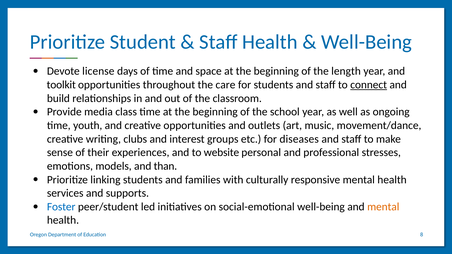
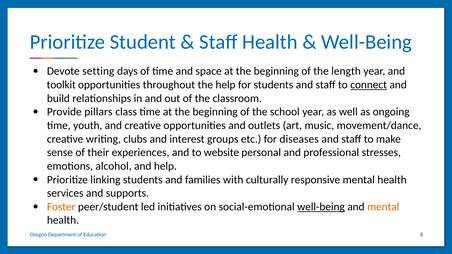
license: license -> setting
the care: care -> help
media: media -> pillars
models: models -> alcohol
and than: than -> help
Foster colour: blue -> orange
well-being at (321, 207) underline: none -> present
